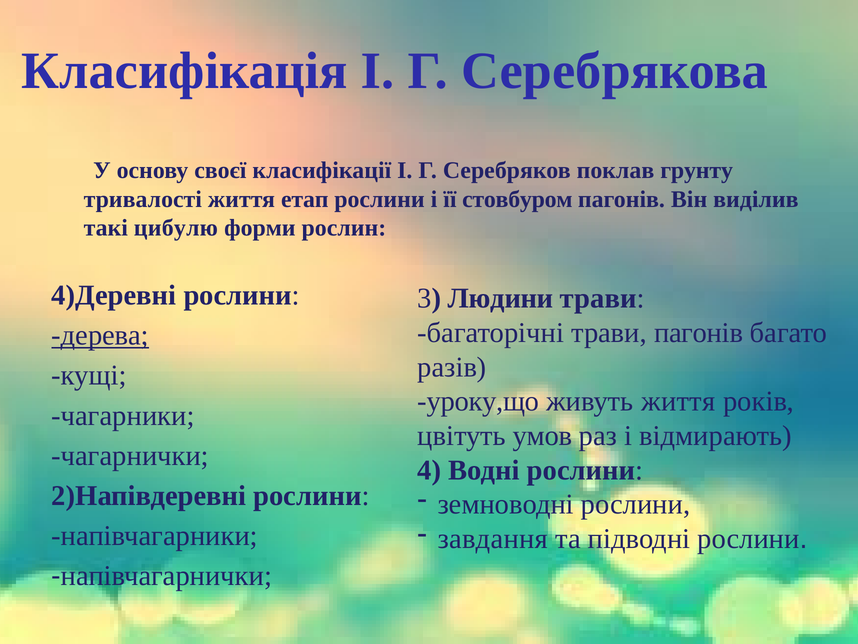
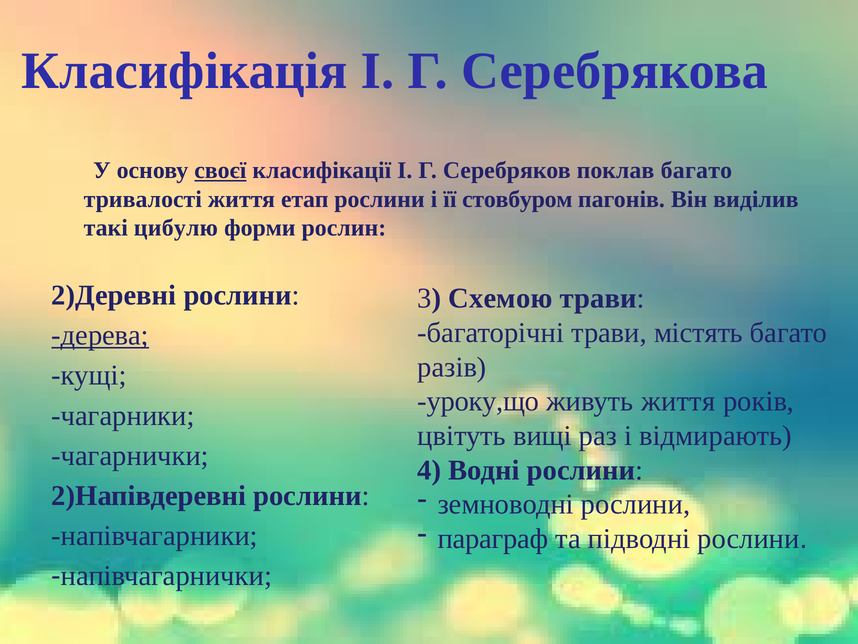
своєї underline: none -> present
поклав грунту: грунту -> багато
4)Деревні: 4)Деревні -> 2)Деревні
Людини: Людини -> Схемою
трави пагонів: пагонів -> містять
умов: умов -> вищі
завдання: завдання -> параграф
